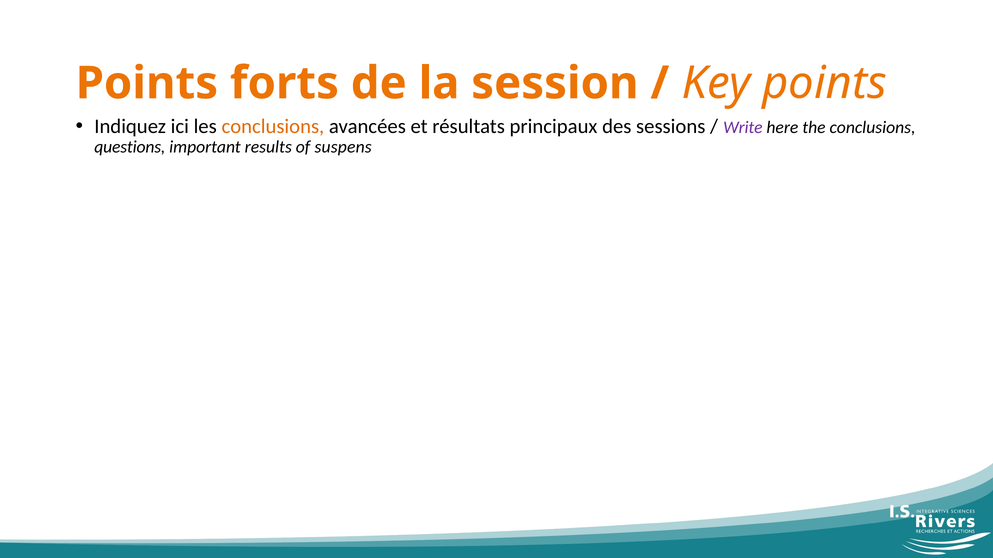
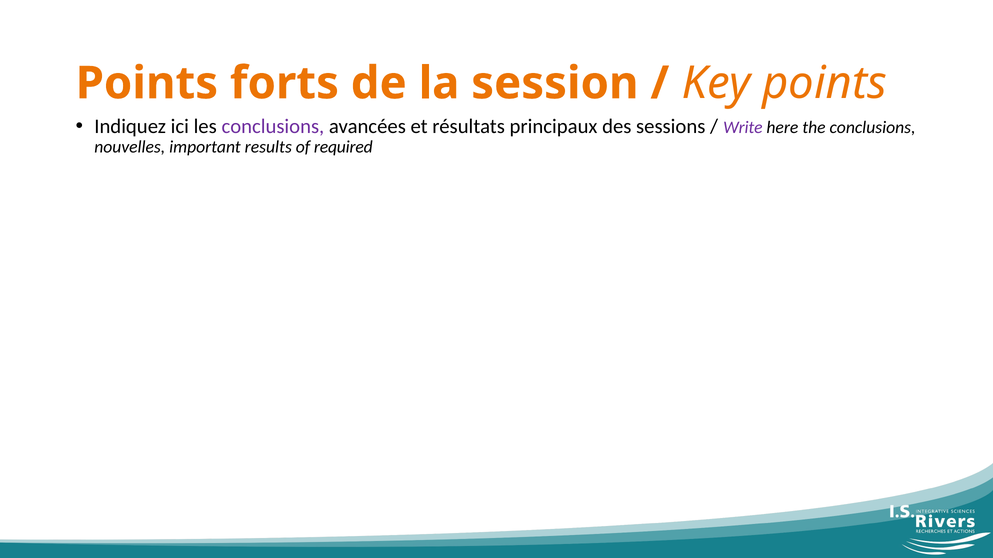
conclusions at (273, 127) colour: orange -> purple
questions: questions -> nouvelles
suspens: suspens -> required
